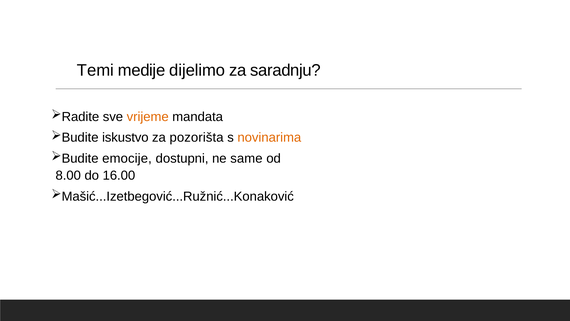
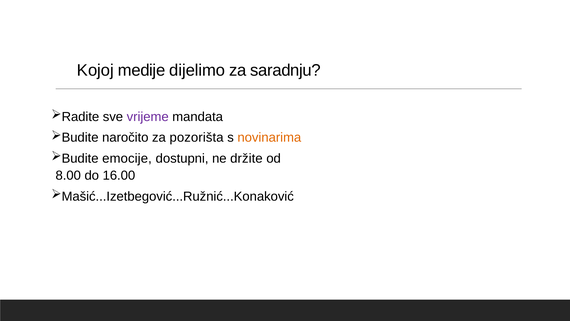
Temi: Temi -> Kojoj
vrijeme colour: orange -> purple
iskustvo: iskustvo -> naročito
same: same -> držite
